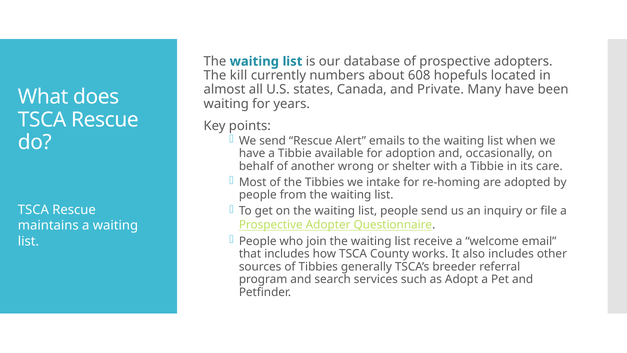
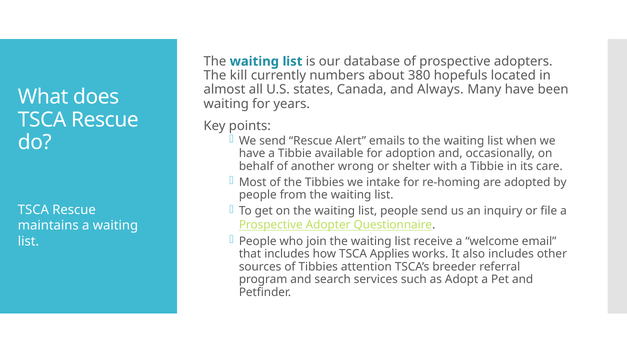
608: 608 -> 380
Private: Private -> Always
County: County -> Applies
generally: generally -> attention
